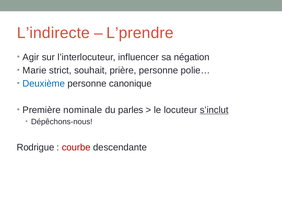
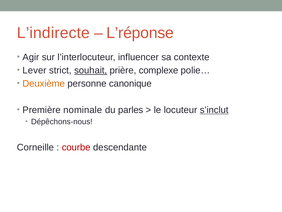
L’prendre: L’prendre -> L’réponse
négation: négation -> contexte
Marie: Marie -> Lever
souhait underline: none -> present
prière personne: personne -> complexe
Deuxième colour: blue -> orange
Rodrigue: Rodrigue -> Corneille
